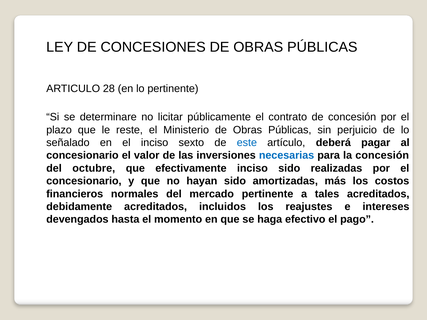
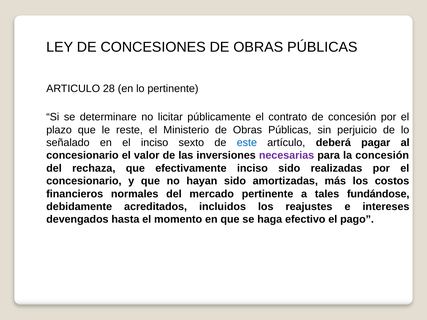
necesarias colour: blue -> purple
octubre: octubre -> rechaza
tales acreditados: acreditados -> fundándose
